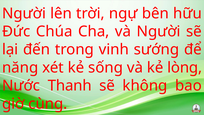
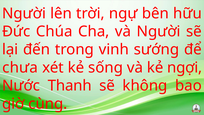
năng: năng -> chưa
lòng: lòng -> ngợi
